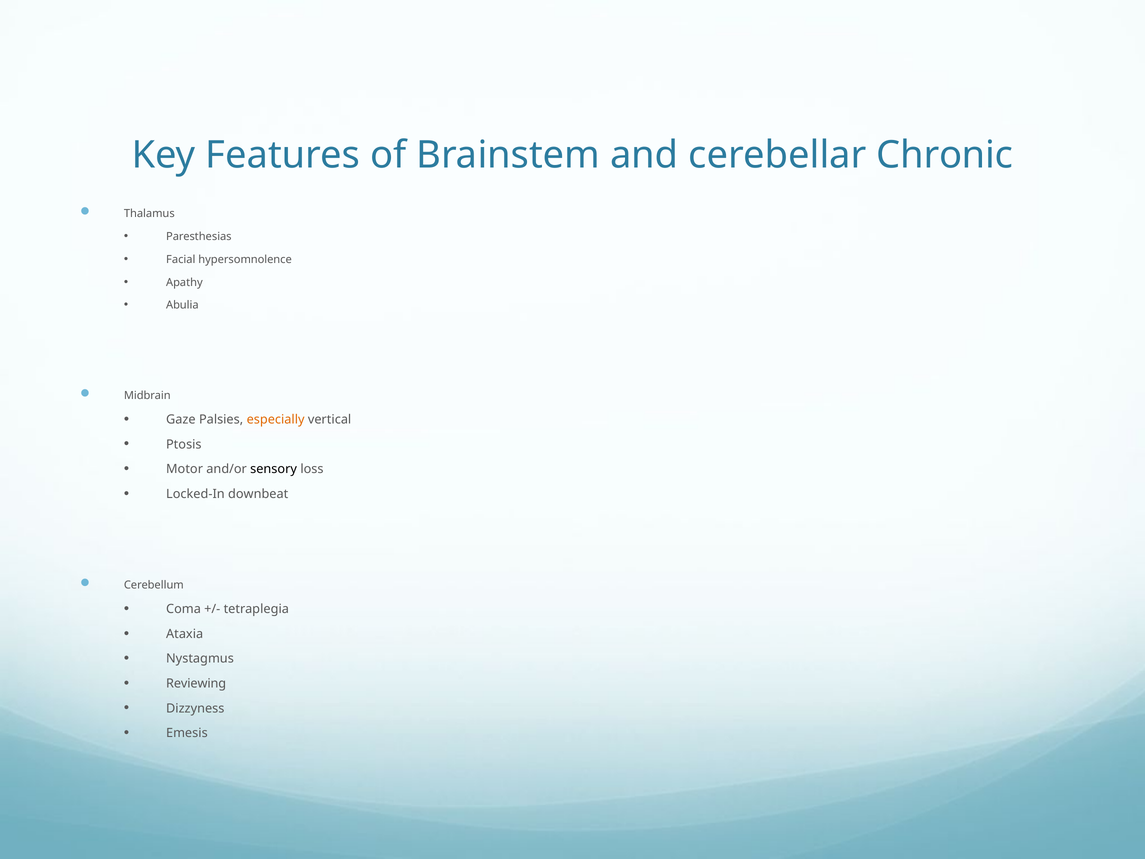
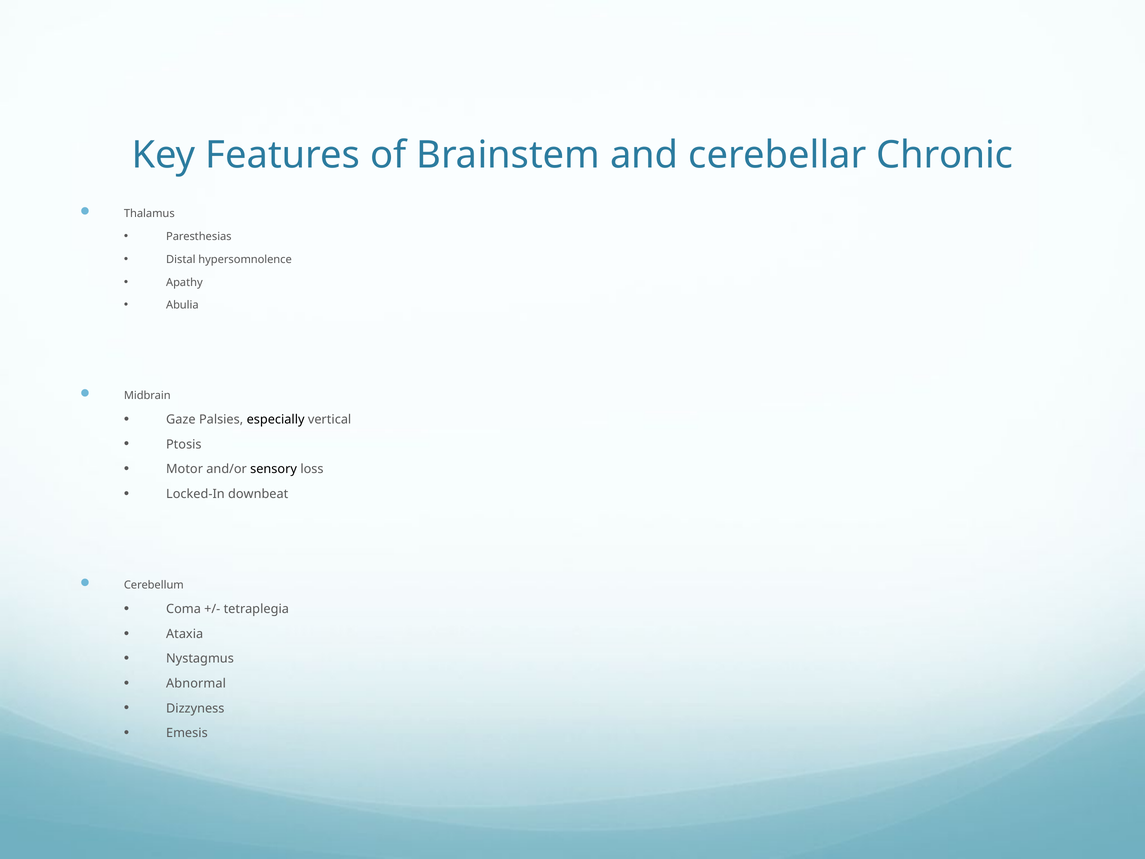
Facial: Facial -> Distal
especially colour: orange -> black
Reviewing: Reviewing -> Abnormal
